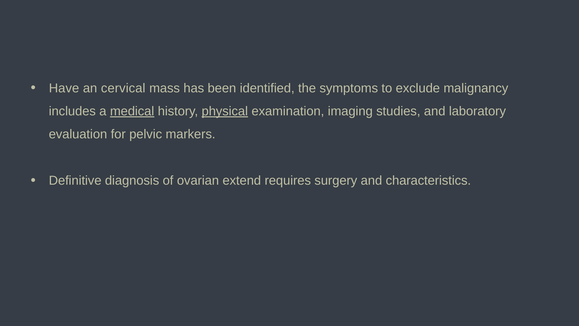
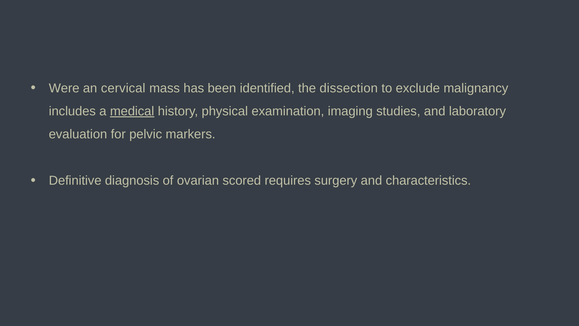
Have: Have -> Were
symptoms: symptoms -> dissection
physical underline: present -> none
extend: extend -> scored
